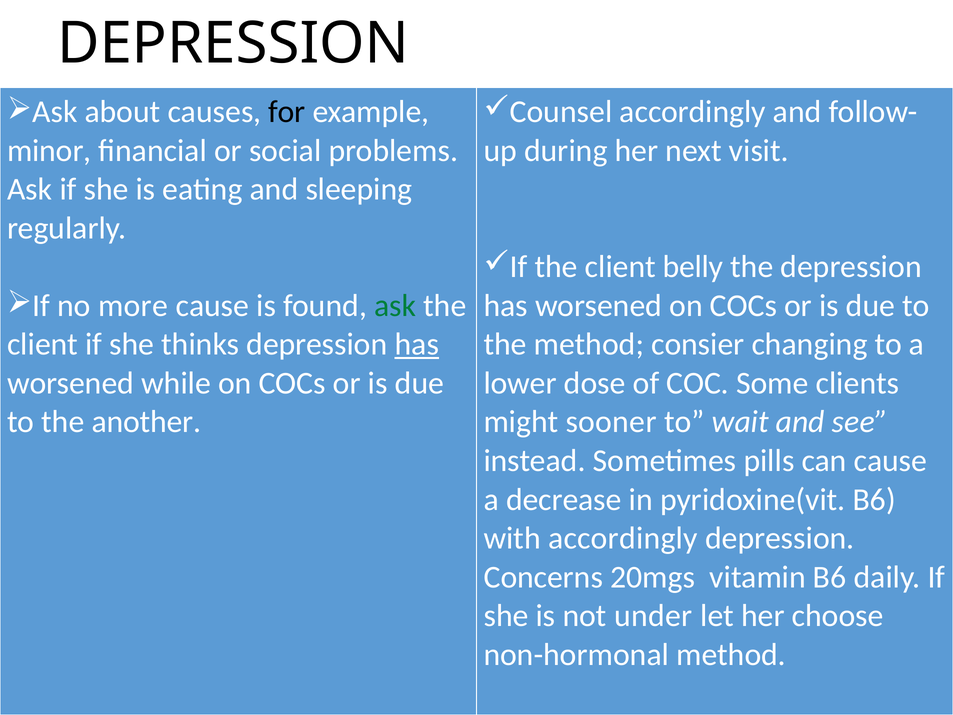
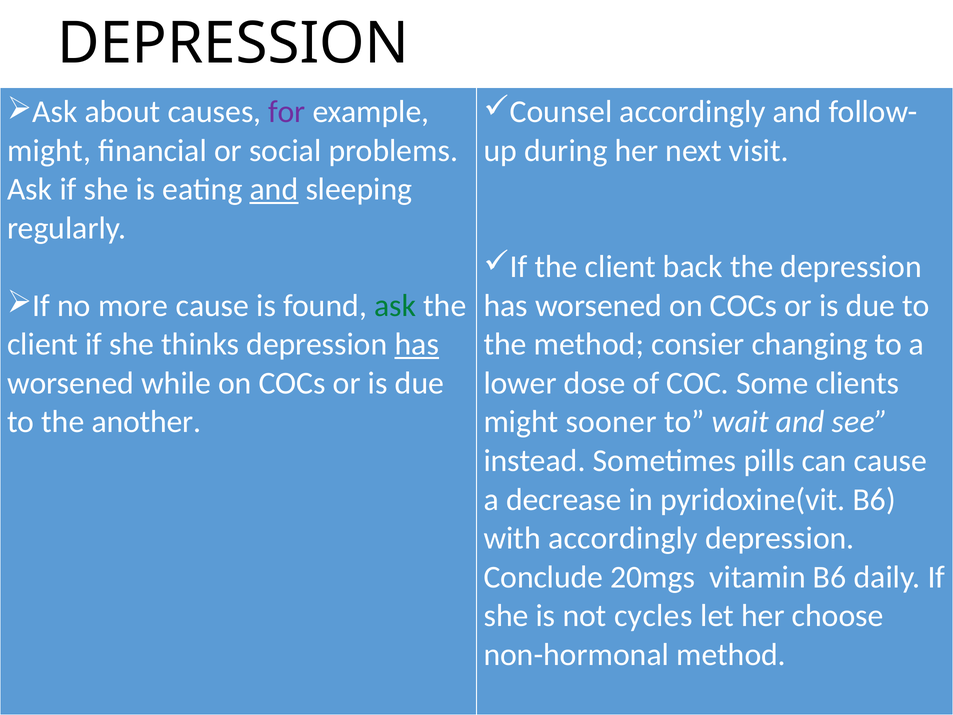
for colour: black -> purple
minor at (49, 151): minor -> might
and at (274, 189) underline: none -> present
belly: belly -> back
Concerns: Concerns -> Conclude
under: under -> cycles
